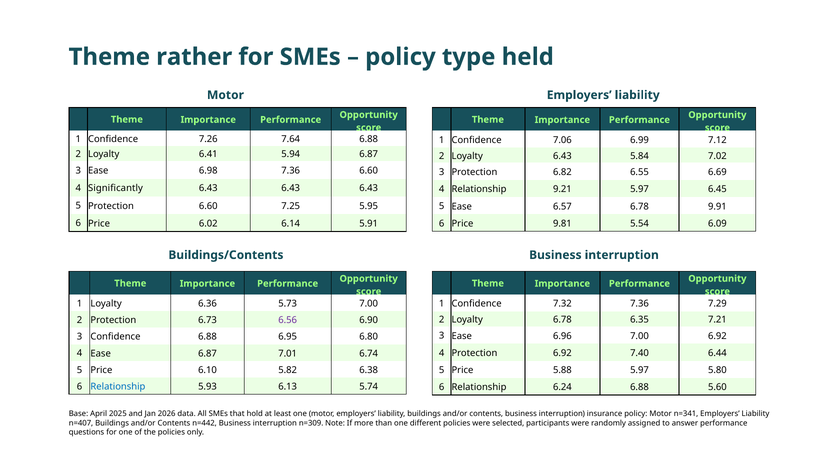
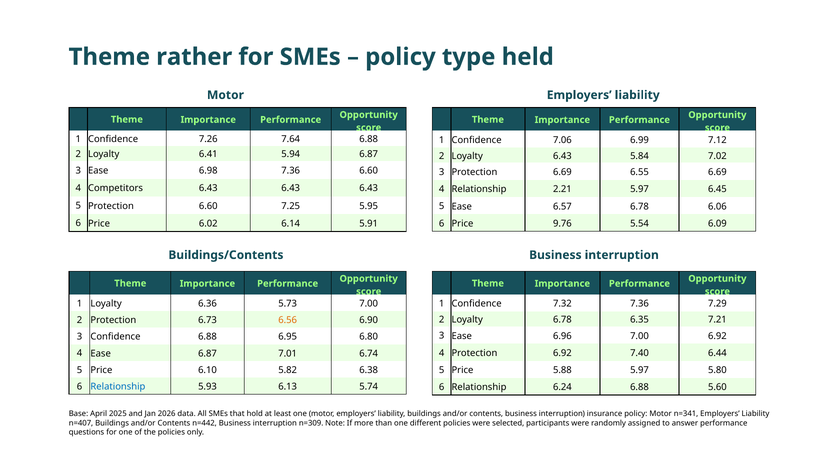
Protection 6.82: 6.82 -> 6.69
Significantly: Significantly -> Competitors
9.21: 9.21 -> 2.21
9.91: 9.91 -> 6.06
9.81: 9.81 -> 9.76
6.56 colour: purple -> orange
